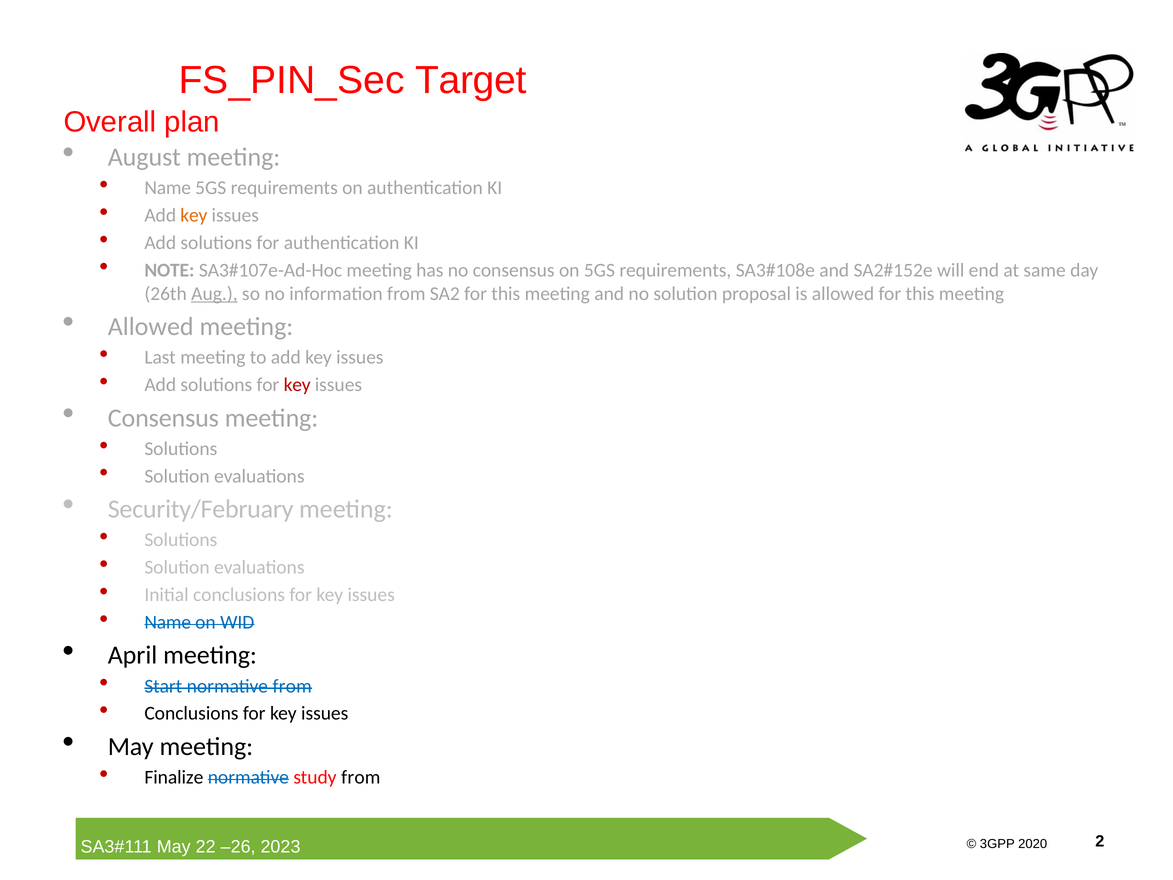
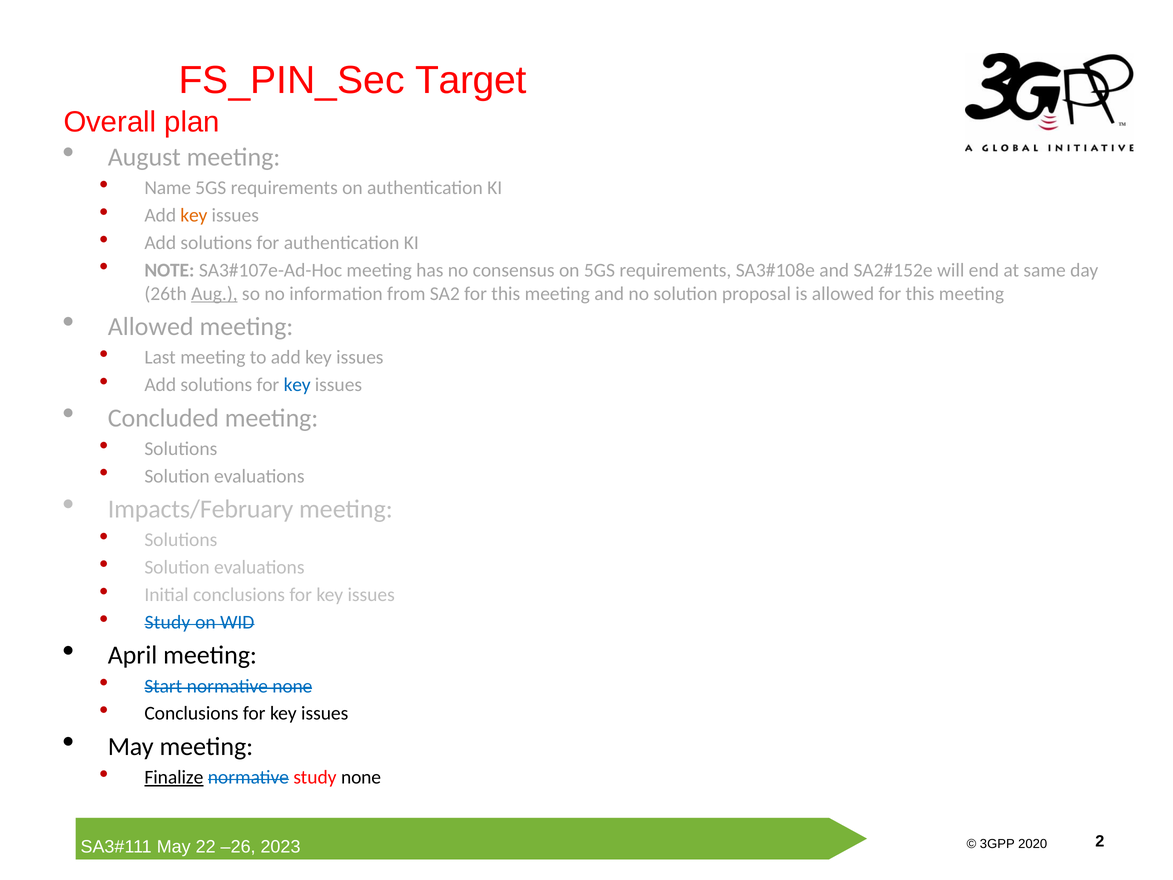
key at (297, 385) colour: red -> blue
Consensus at (163, 418): Consensus -> Concluded
Security/February: Security/February -> Impacts/February
Name at (168, 622): Name -> Study
normative from: from -> none
Finalize underline: none -> present
study from: from -> none
